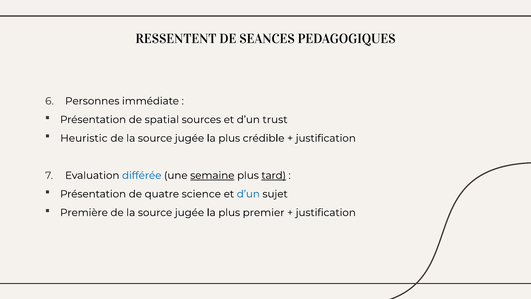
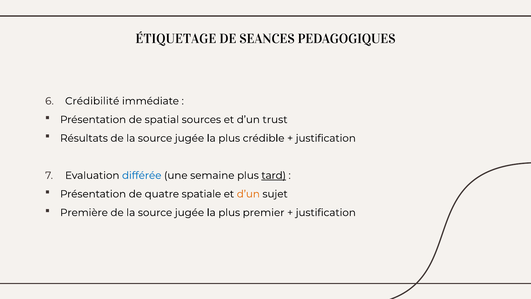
RESSENTENT: RESSENTENT -> ÉTIQUETAGE
Personnes: Personnes -> Crédibilité
Heuristic: Heuristic -> Résultats
semaine underline: present -> none
science: science -> spatiale
d’un at (248, 194) colour: blue -> orange
